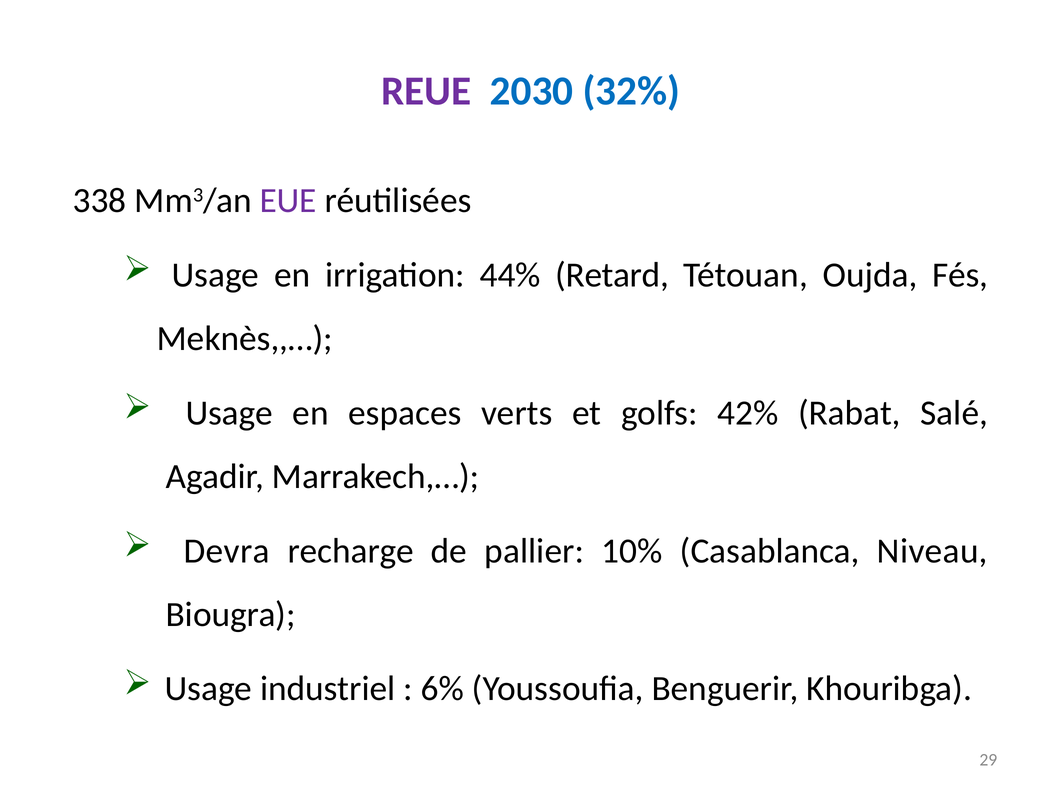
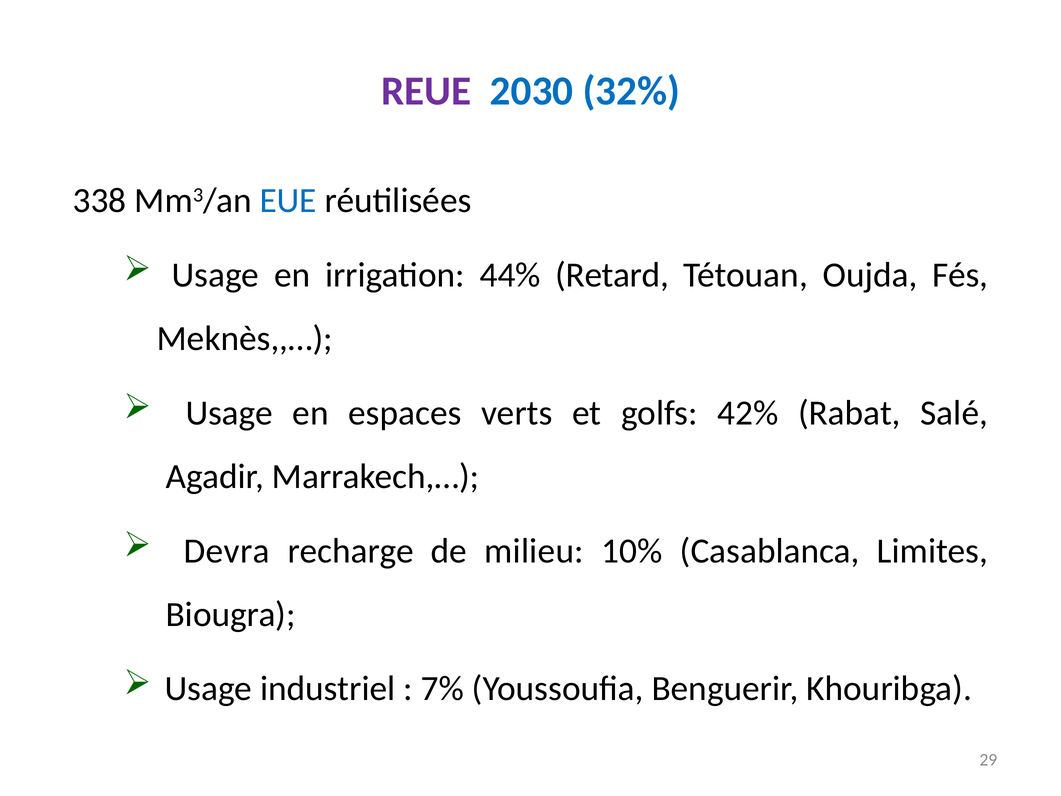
EUE colour: purple -> blue
pallier: pallier -> milieu
Niveau: Niveau -> Limites
6%: 6% -> 7%
